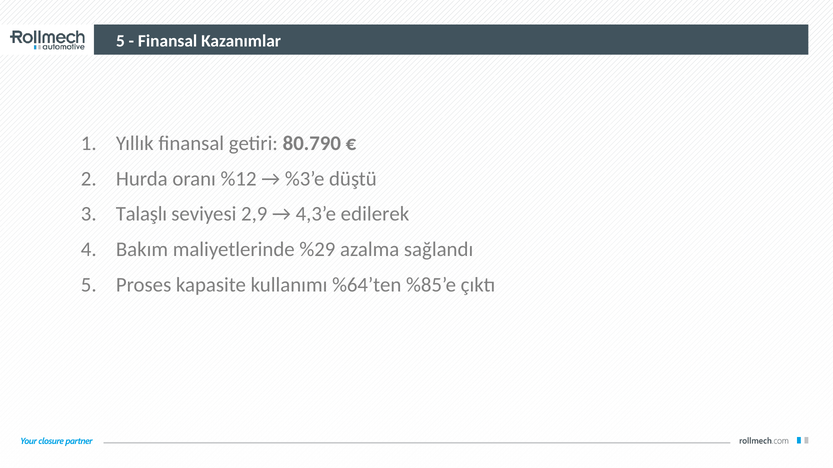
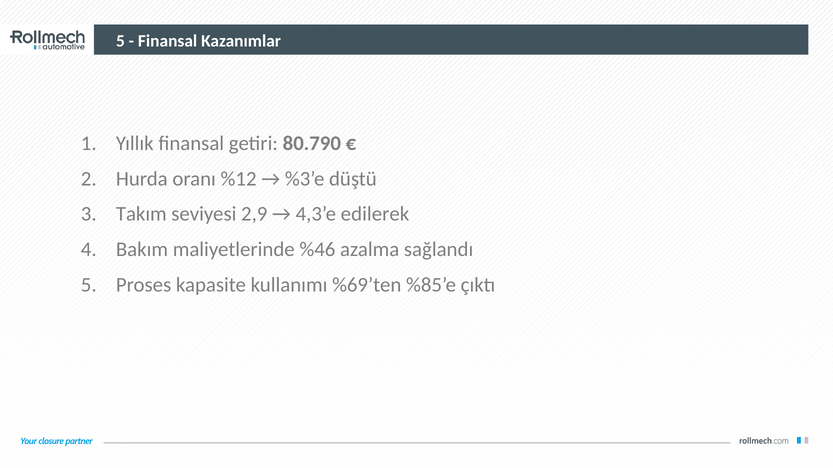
Talaşlı: Talaşlı -> Takım
%29: %29 -> %46
%64’ten: %64’ten -> %69’ten
